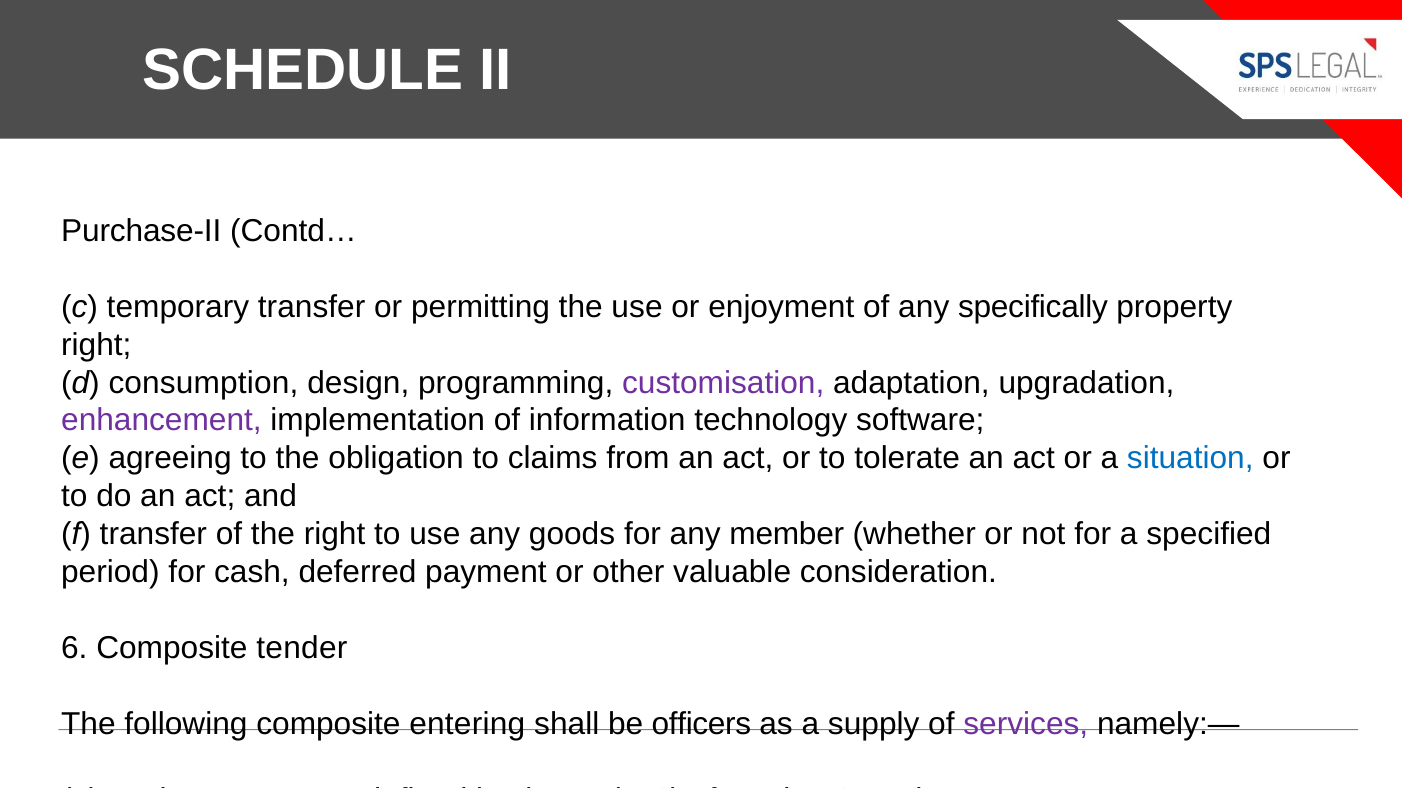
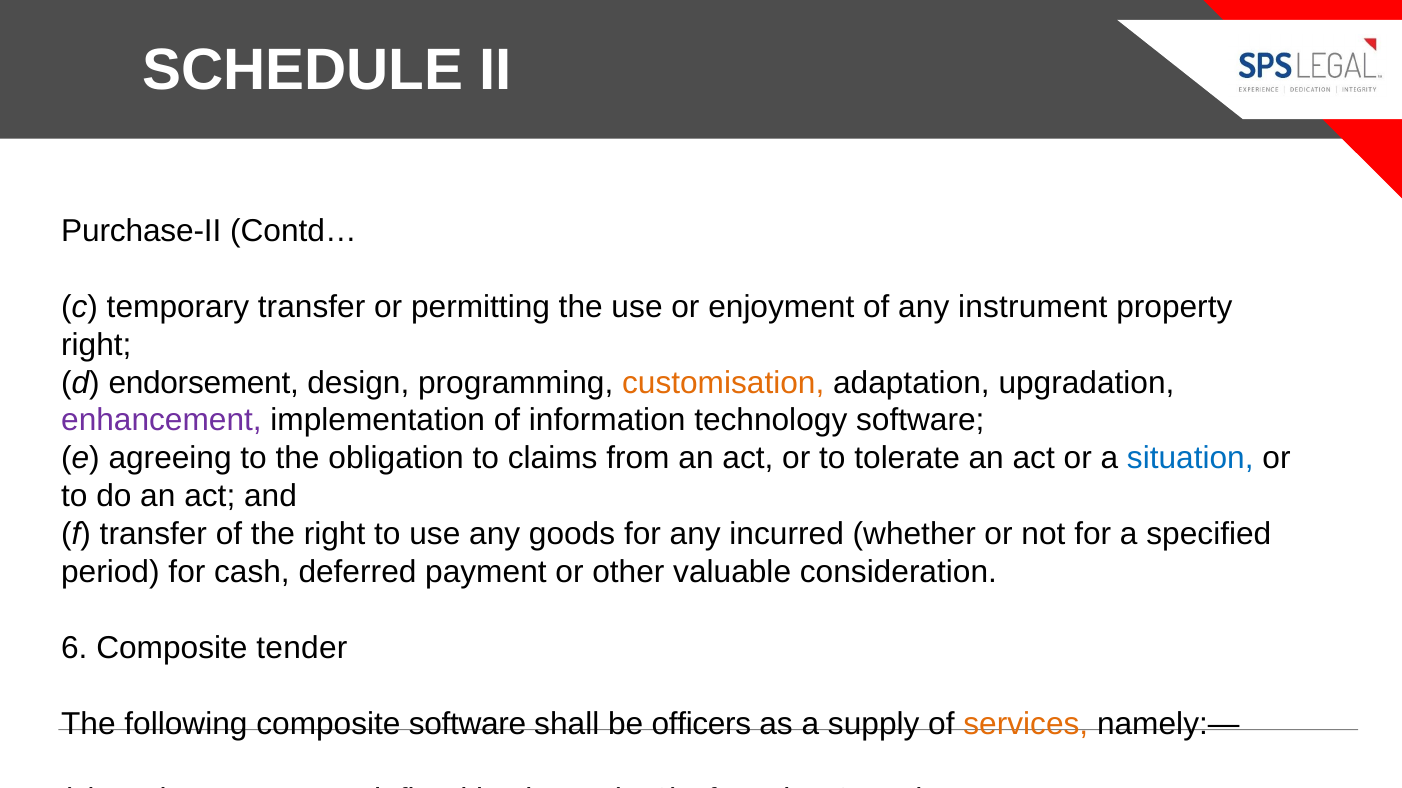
specifically: specifically -> instrument
consumption: consumption -> endorsement
customisation colour: purple -> orange
member: member -> incurred
composite entering: entering -> software
services colour: purple -> orange
